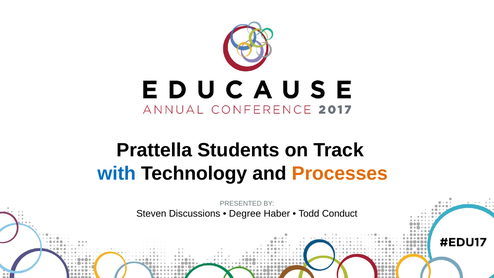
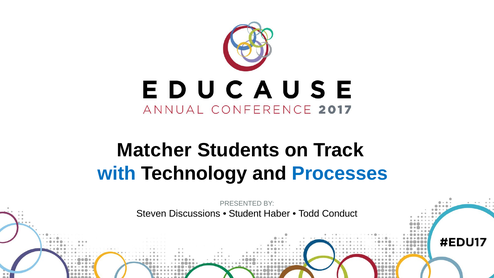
Prattella: Prattella -> Matcher
Processes colour: orange -> blue
Degree: Degree -> Student
